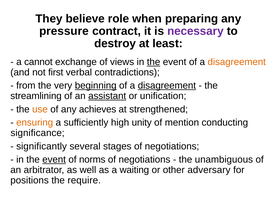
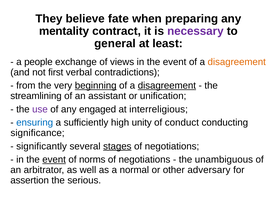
role: role -> fate
pressure: pressure -> mentality
destroy: destroy -> general
cannot: cannot -> people
the at (154, 62) underline: present -> none
assistant underline: present -> none
use colour: orange -> purple
achieves: achieves -> engaged
strengthened: strengthened -> interreligious
ensuring colour: orange -> blue
mention: mention -> conduct
stages underline: none -> present
waiting: waiting -> normal
positions: positions -> assertion
require: require -> serious
